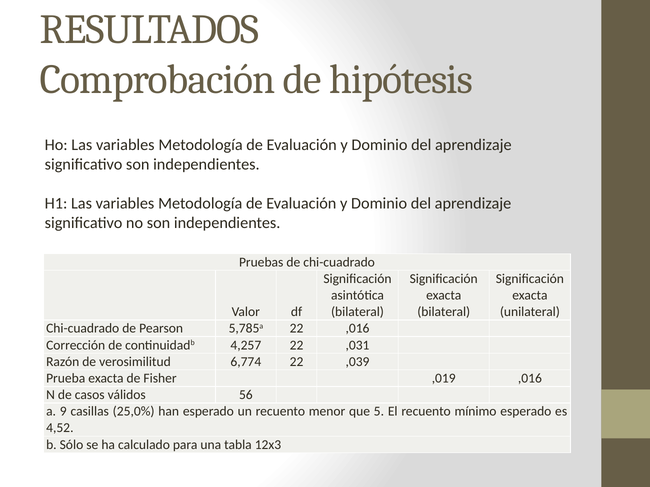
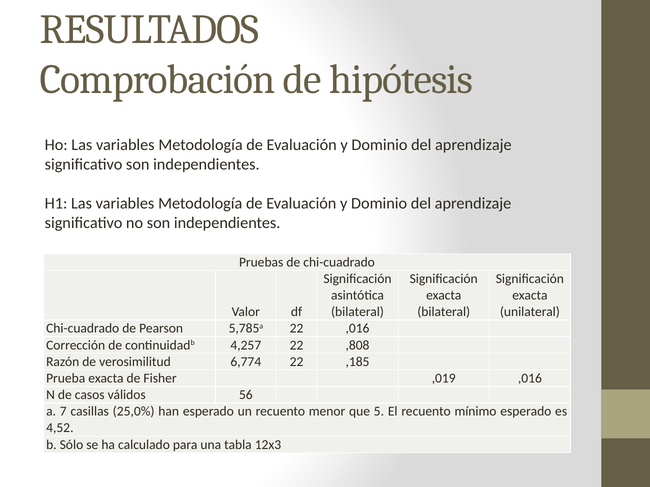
,031: ,031 -> ,808
,039: ,039 -> ,185
9: 9 -> 7
